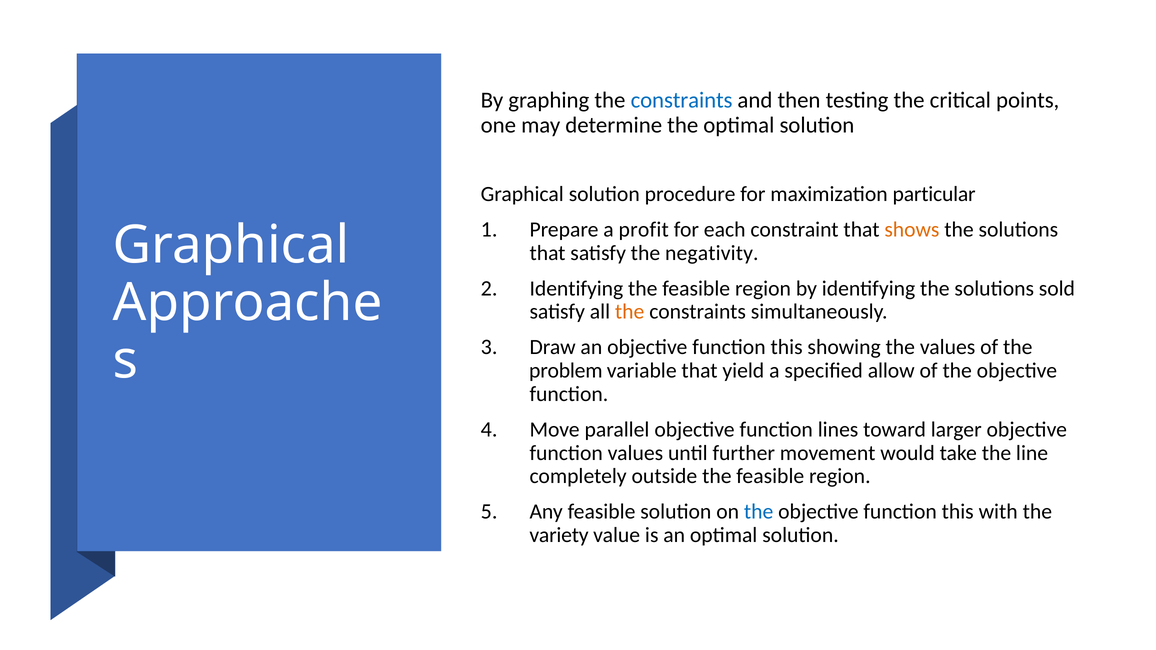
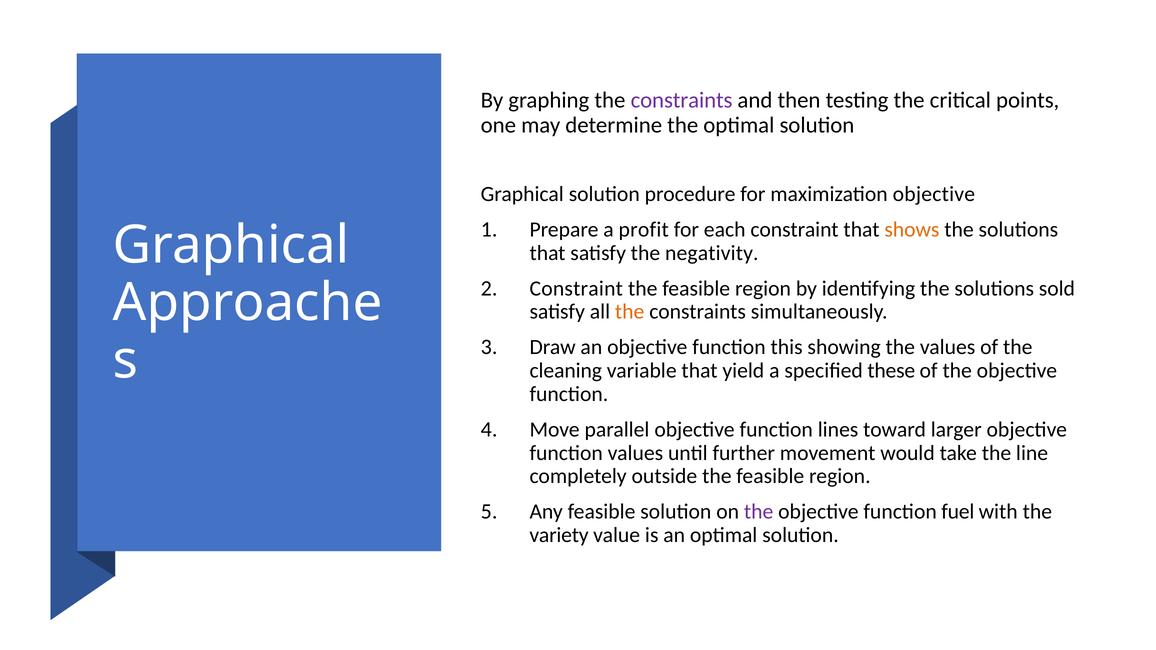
constraints at (682, 100) colour: blue -> purple
maximization particular: particular -> objective
Identifying at (576, 289): Identifying -> Constraint
problem: problem -> cleaning
allow: allow -> these
the at (759, 512) colour: blue -> purple
this at (958, 512): this -> fuel
